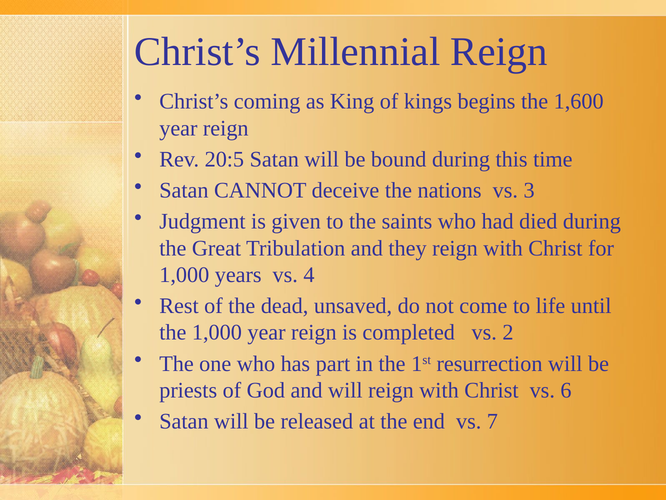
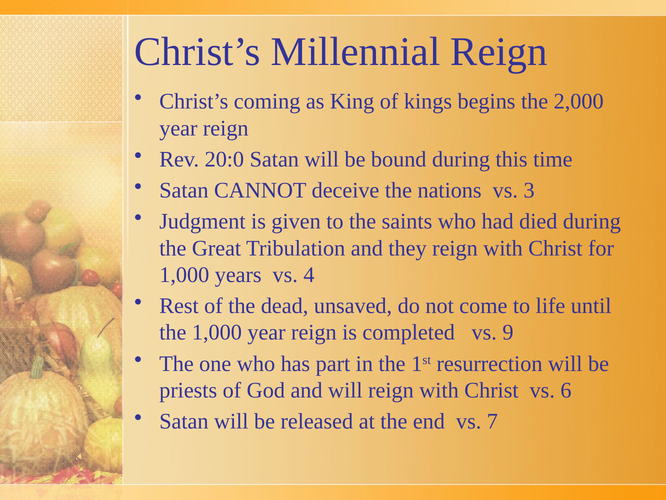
1,600: 1,600 -> 2,000
20:5: 20:5 -> 20:0
2: 2 -> 9
